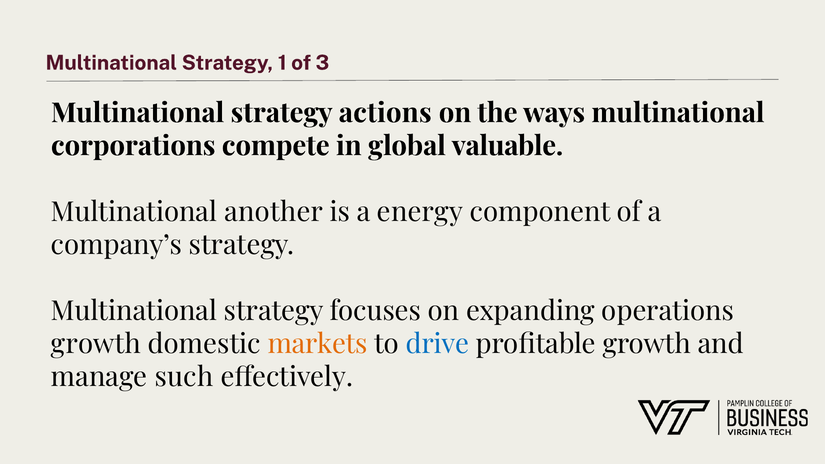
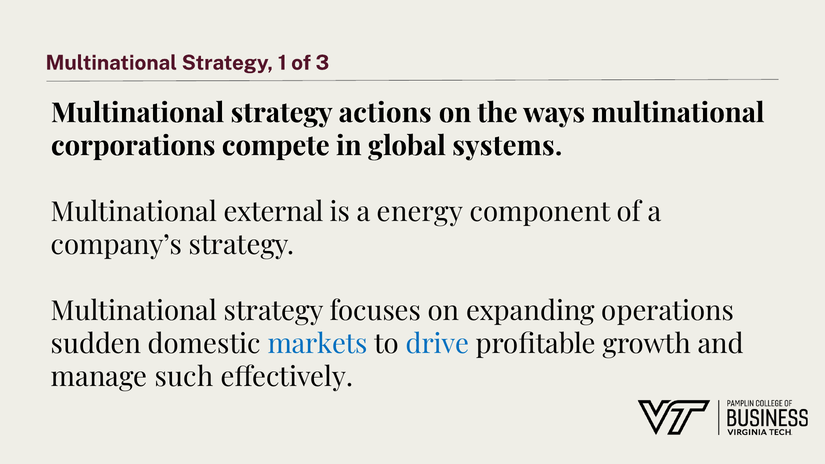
valuable: valuable -> systems
another: another -> external
growth at (96, 344): growth -> sudden
markets colour: orange -> blue
